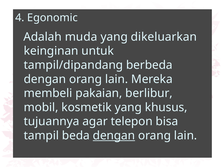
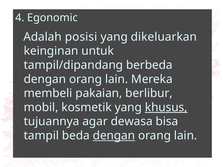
muda: muda -> posisi
khusus underline: none -> present
telepon: telepon -> dewasa
